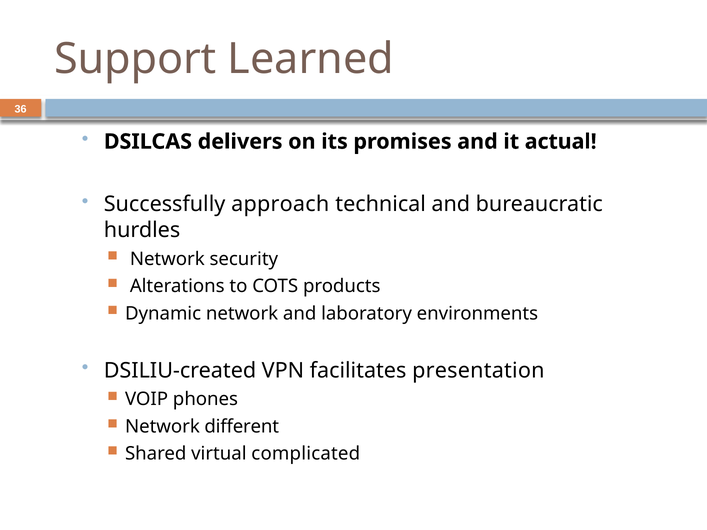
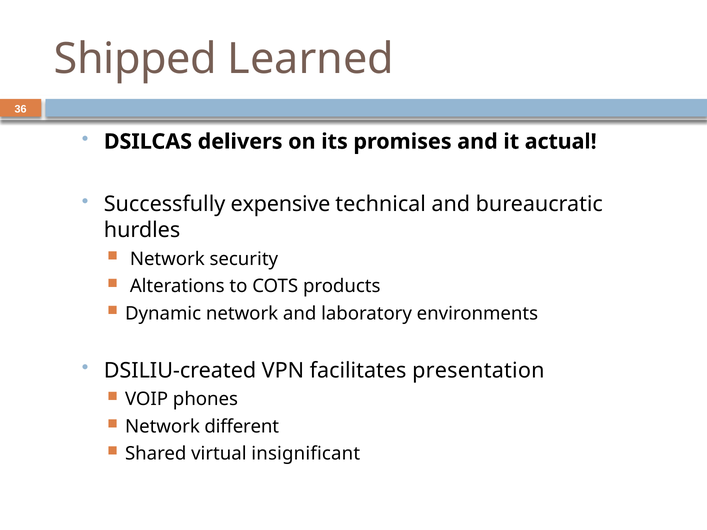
Support: Support -> Shipped
approach: approach -> expensive
complicated: complicated -> insignificant
